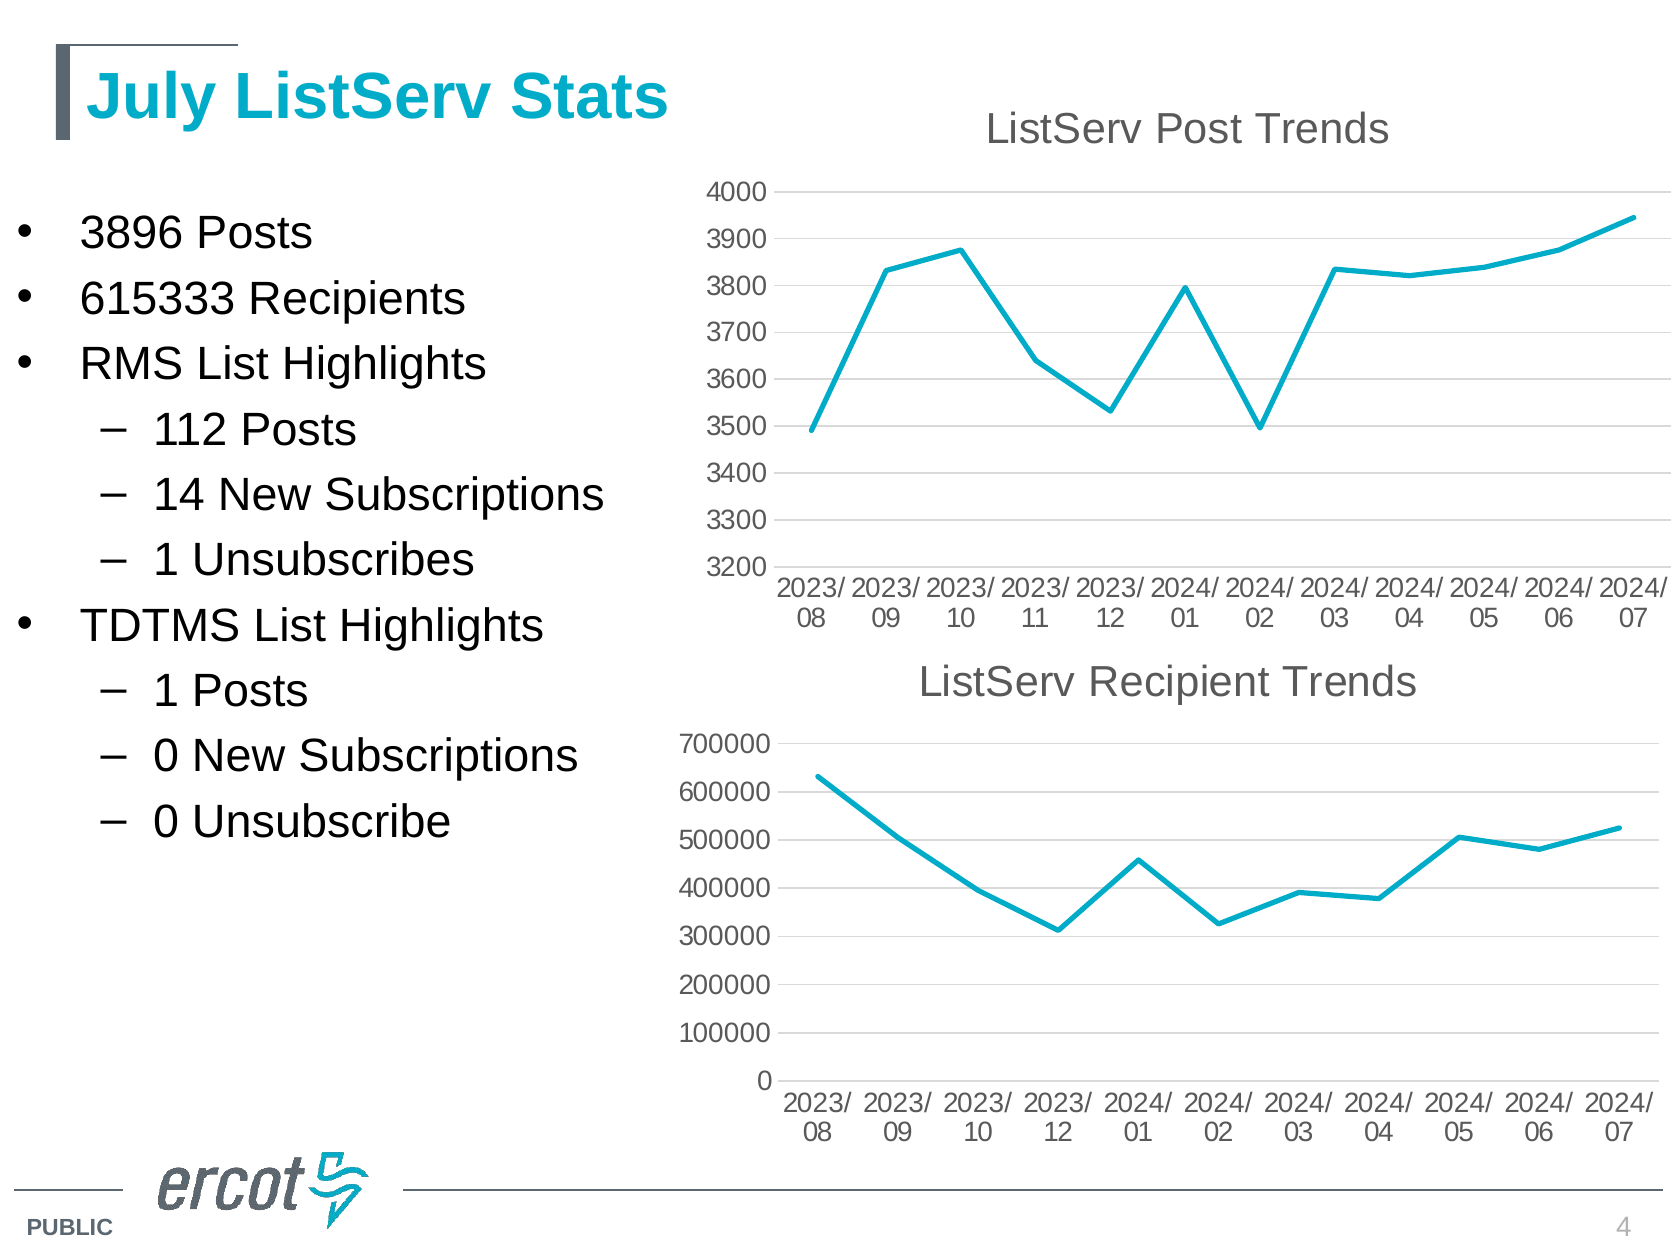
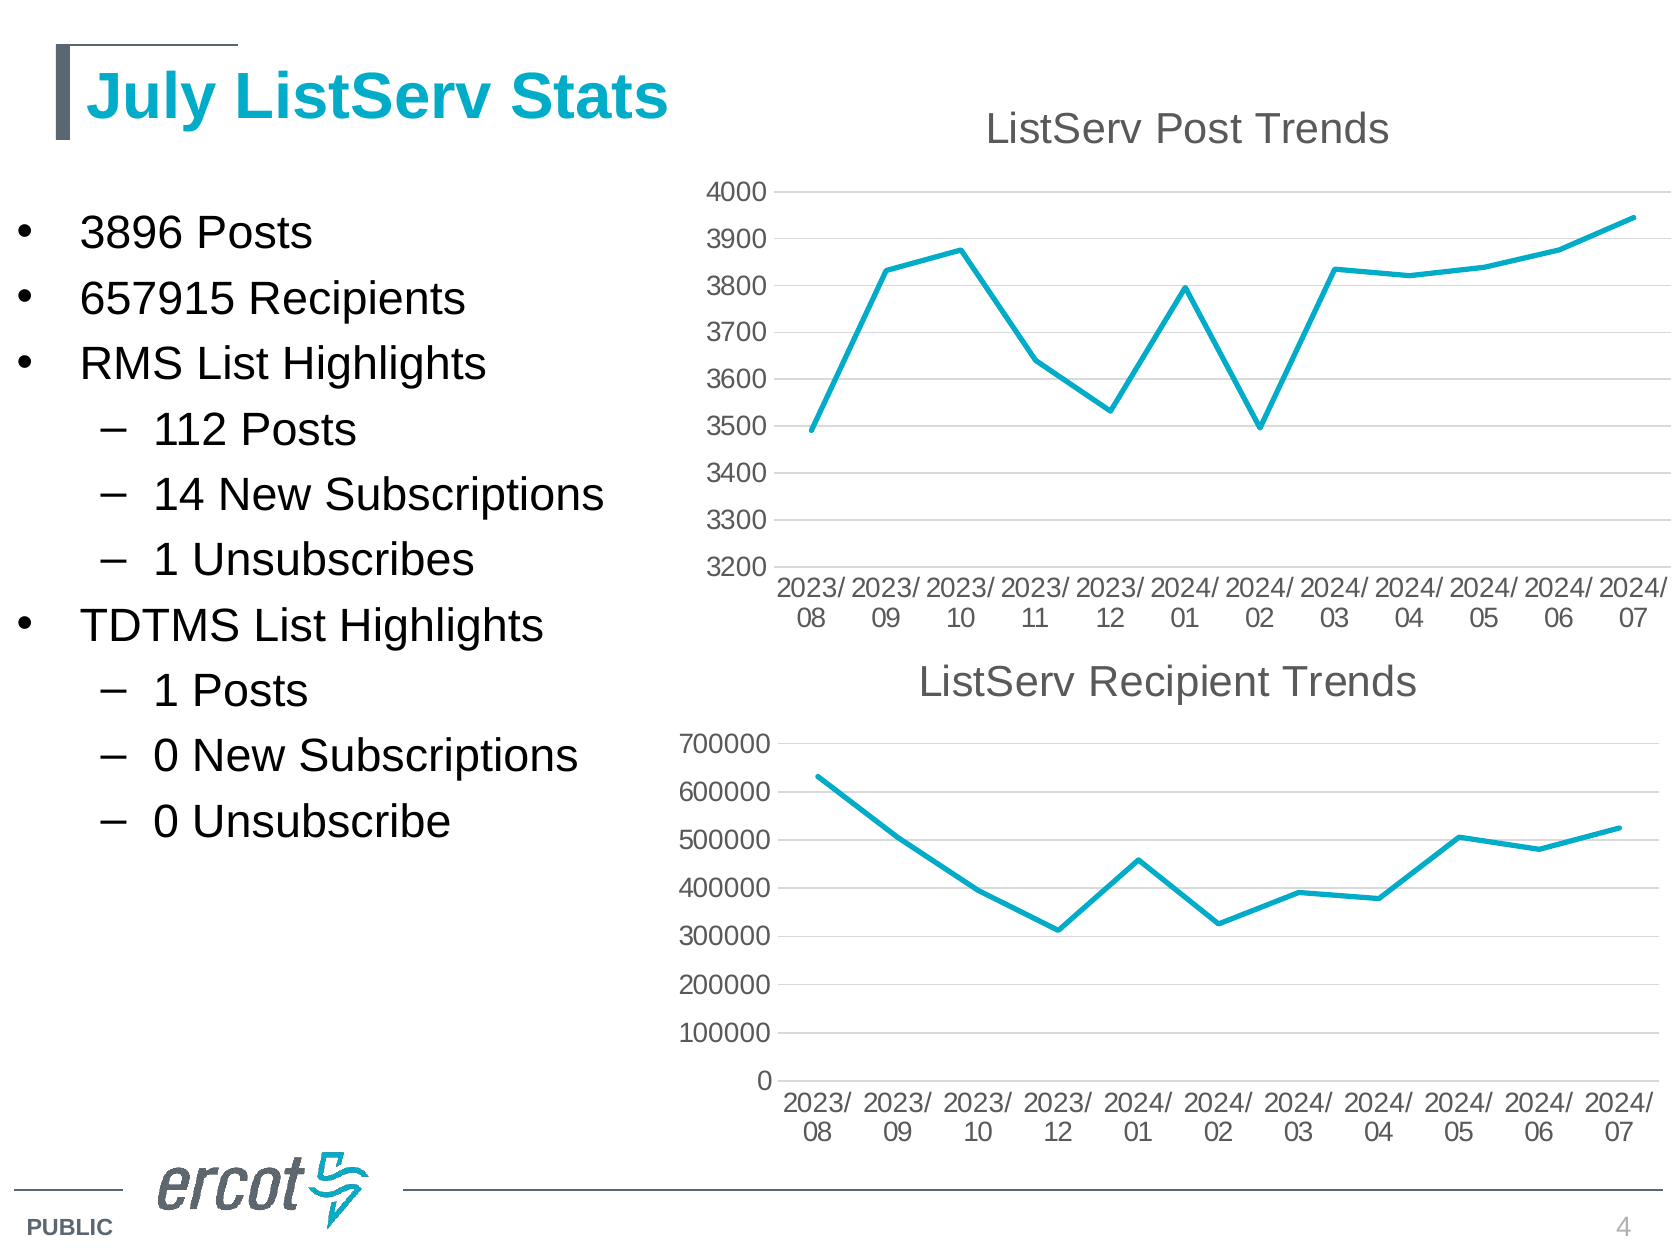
615333: 615333 -> 657915
